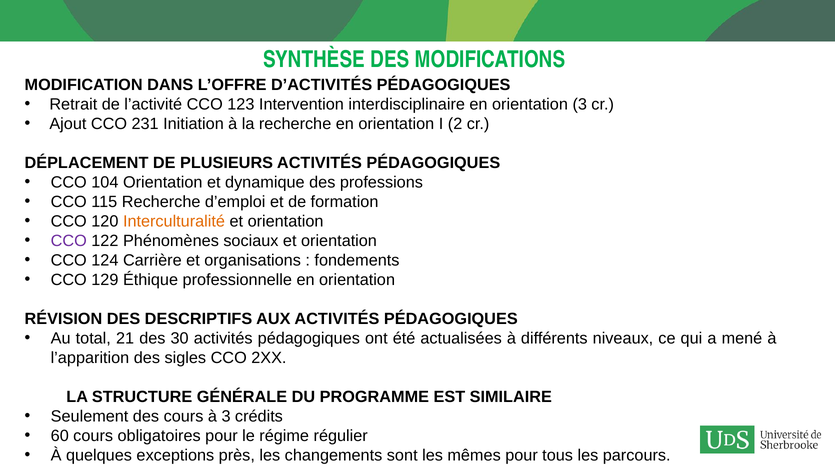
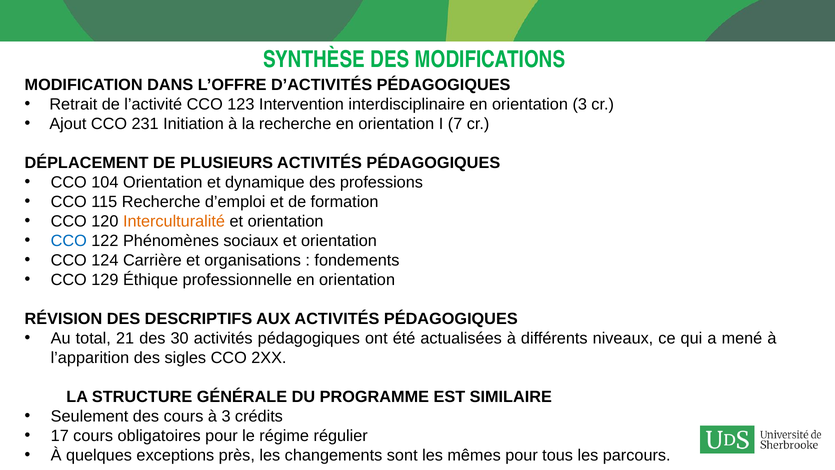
2: 2 -> 7
CCO at (69, 241) colour: purple -> blue
60: 60 -> 17
